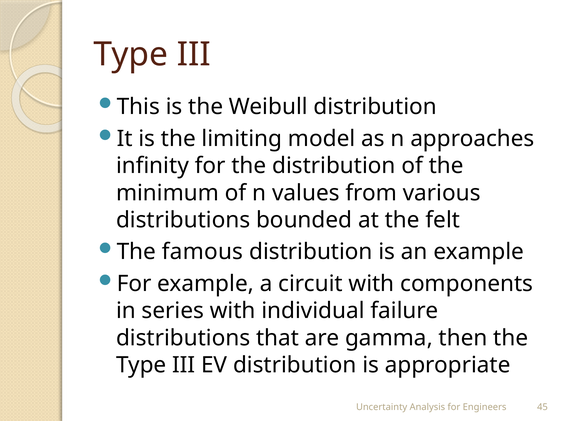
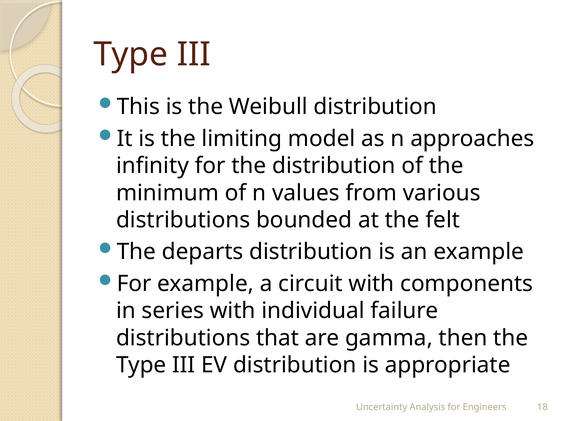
famous: famous -> departs
45: 45 -> 18
